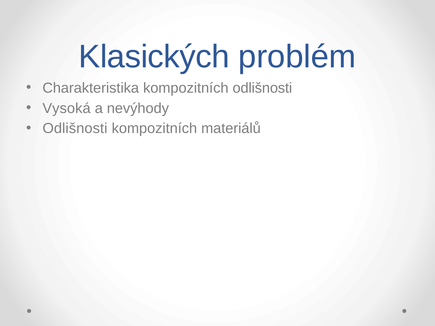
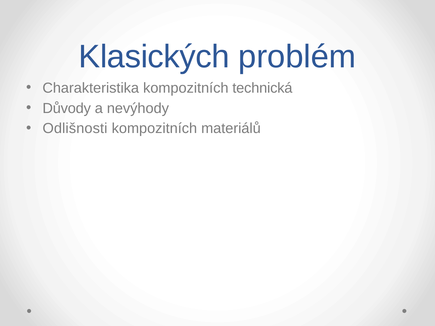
kompozitních odlišnosti: odlišnosti -> technická
Vysoká: Vysoká -> Důvody
